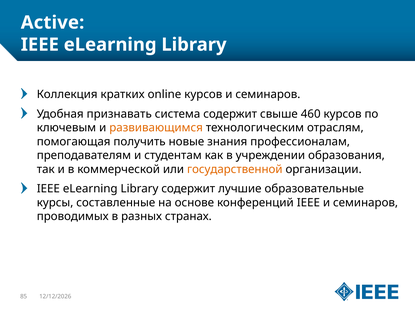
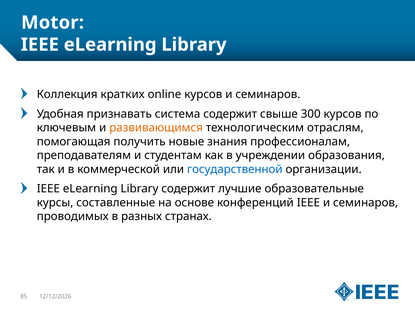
Active: Active -> Motor
460: 460 -> 300
государственной colour: orange -> blue
